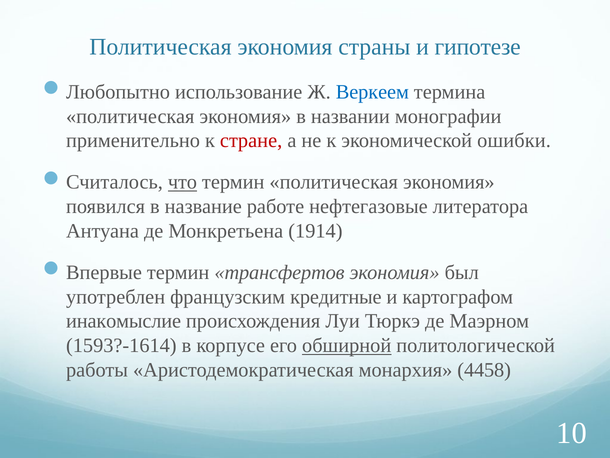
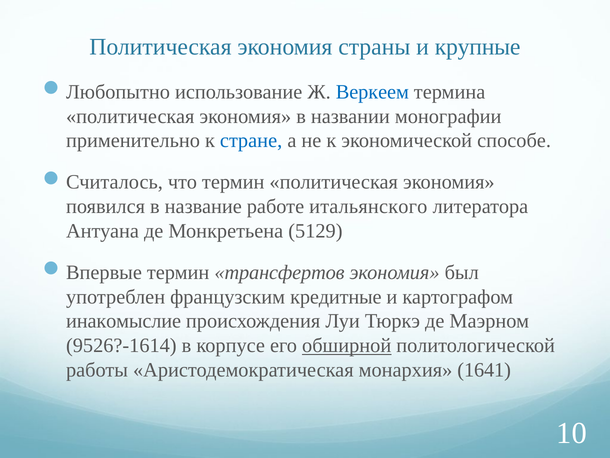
гипотезе: гипотезе -> крупные
стране colour: red -> blue
ошибки: ошибки -> способе
что underline: present -> none
нефтегазовые: нефтегазовые -> итальянского
1914: 1914 -> 5129
1593?-1614: 1593?-1614 -> 9526?-1614
4458: 4458 -> 1641
